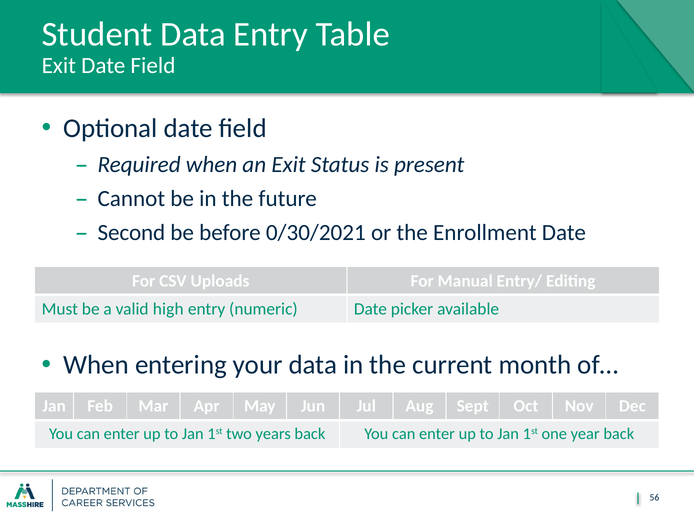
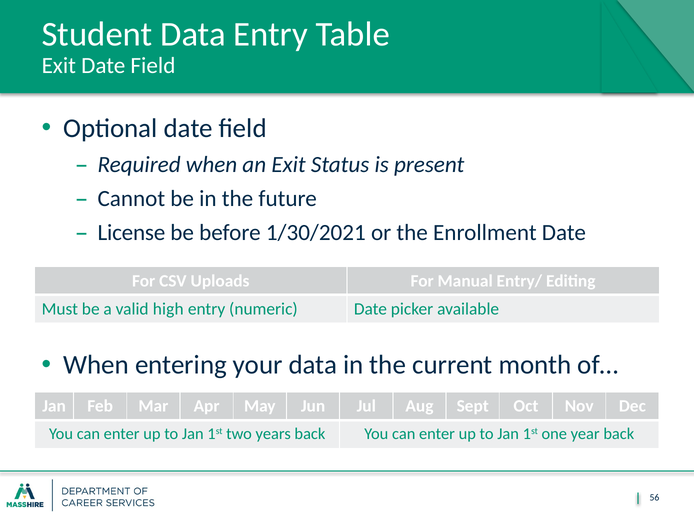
Second: Second -> License
0/30/2021: 0/30/2021 -> 1/30/2021
